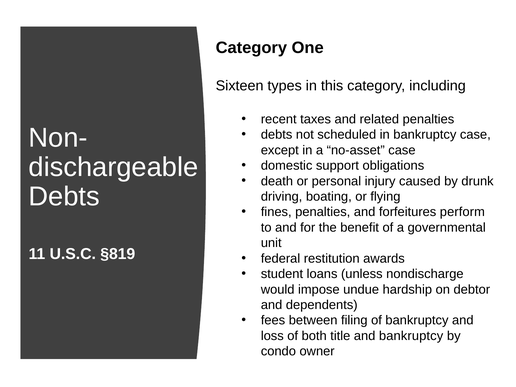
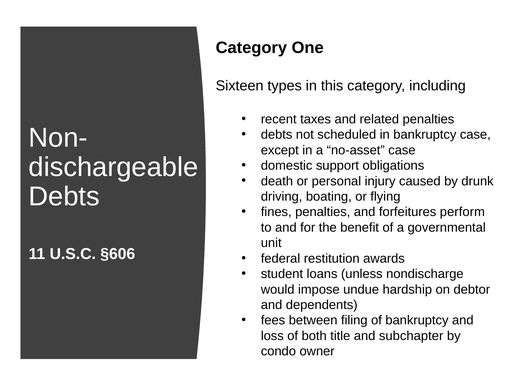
§819: §819 -> §606
and bankruptcy: bankruptcy -> subchapter
